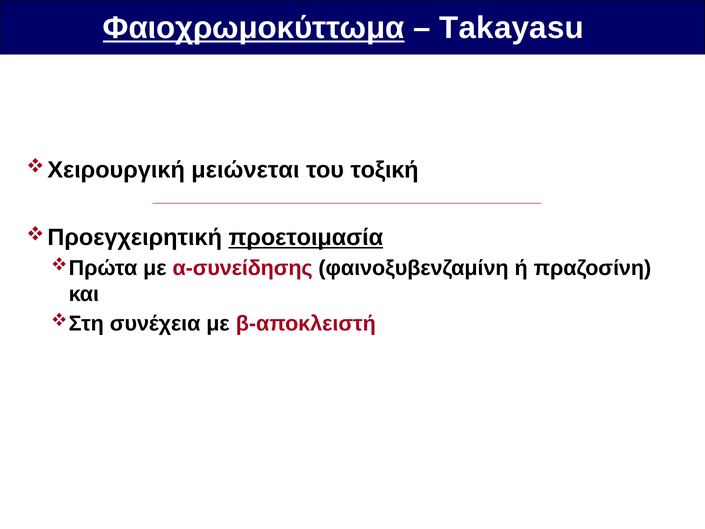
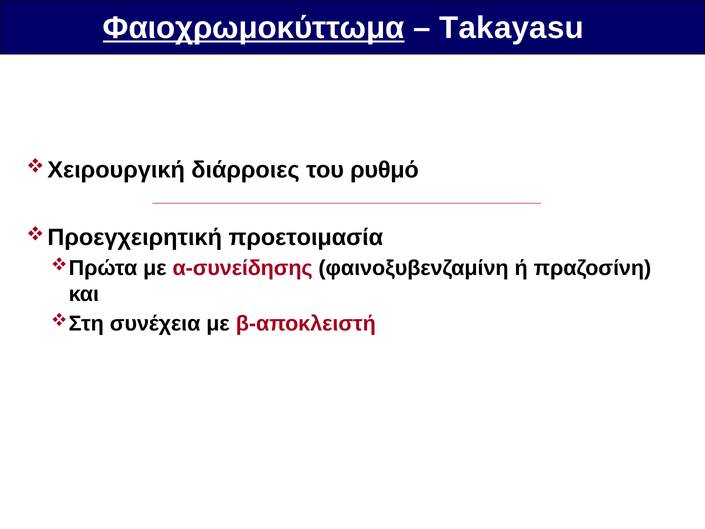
μειώνεται: μειώνεται -> διάρροιες
τοξική: τοξική -> ρυθμό
προετοιμασία underline: present -> none
